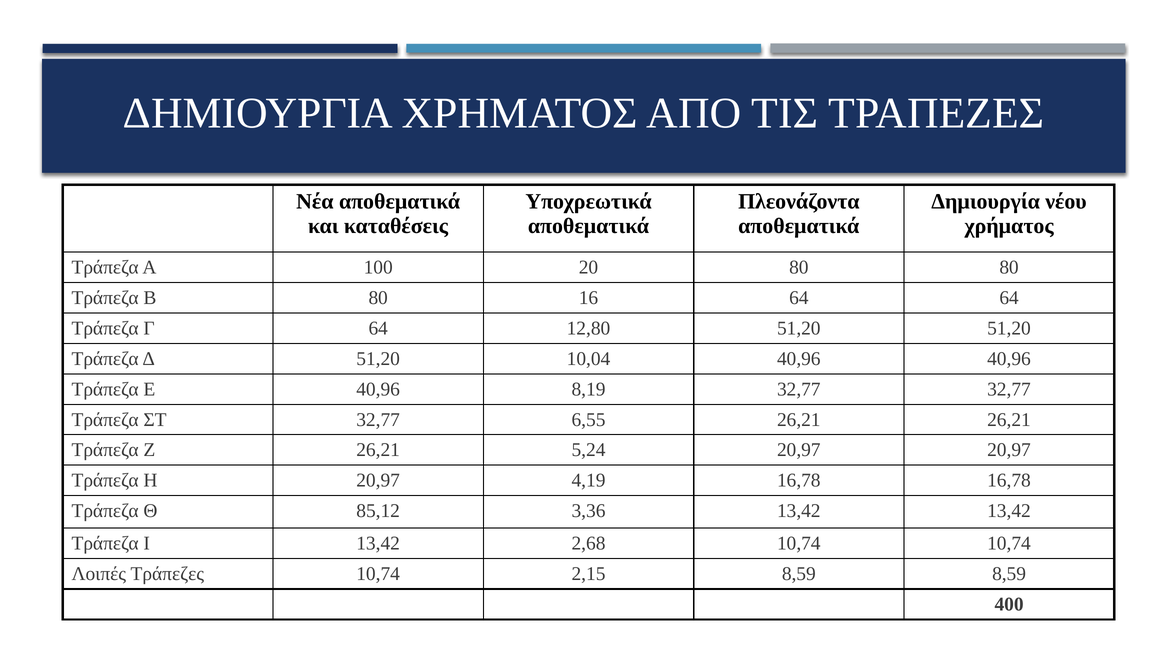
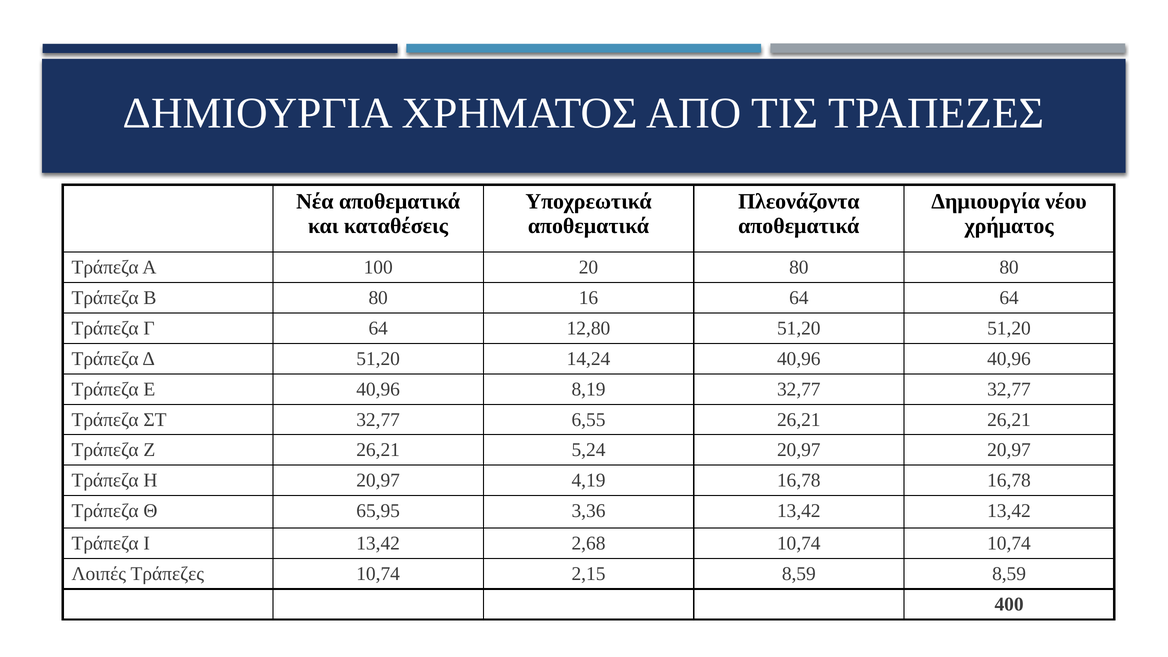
10,04: 10,04 -> 14,24
85,12: 85,12 -> 65,95
